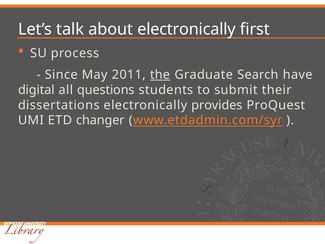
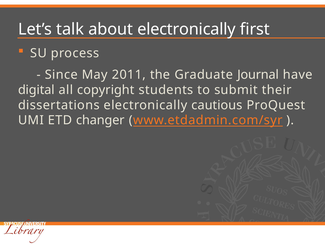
the underline: present -> none
Search: Search -> Journal
questions: questions -> copyright
provides: provides -> cautious
